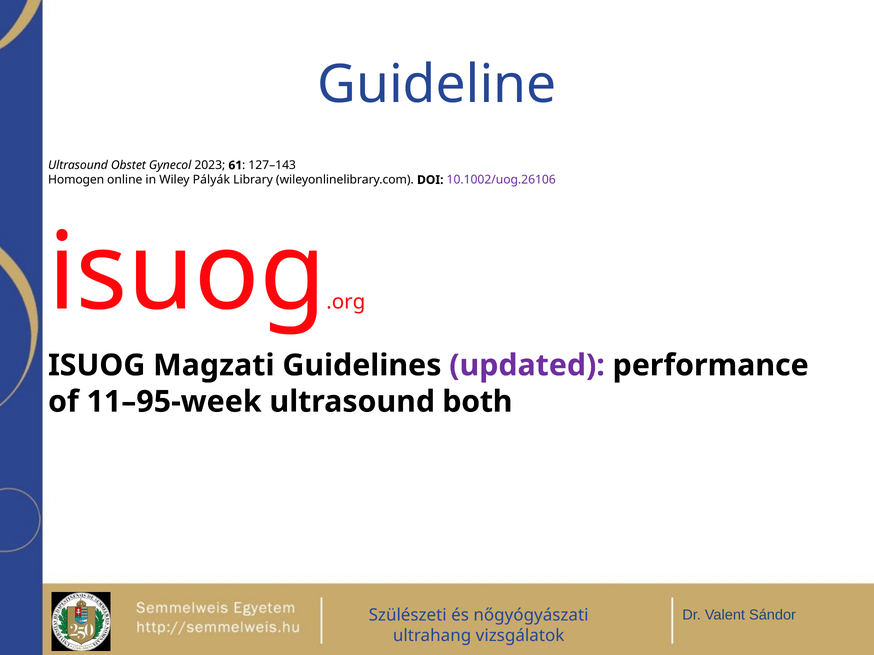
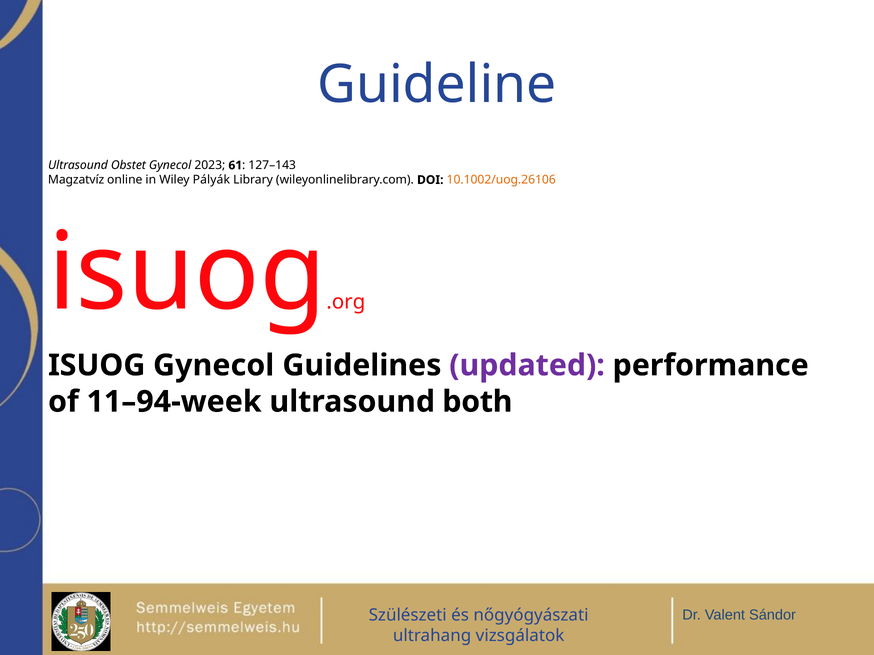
Homogen: Homogen -> Magzatvíz
10.1002/uog.26106 colour: purple -> orange
ISUOG Magzati: Magzati -> Gynecol
11–95-week: 11–95-week -> 11–94-week
